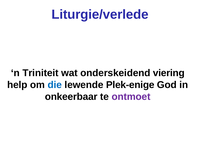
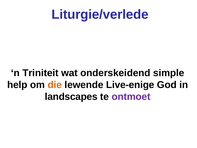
viering: viering -> simple
die colour: blue -> orange
Plek-enige: Plek-enige -> Live-enige
onkeerbaar: onkeerbaar -> landscapes
